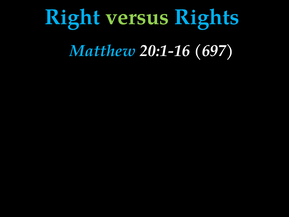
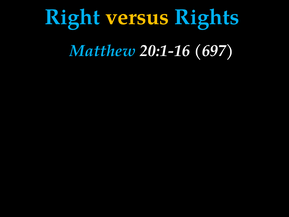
versus colour: light green -> yellow
